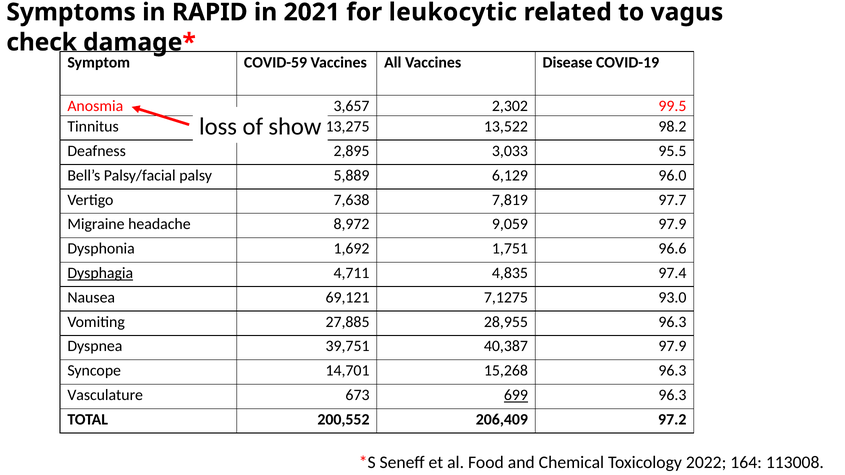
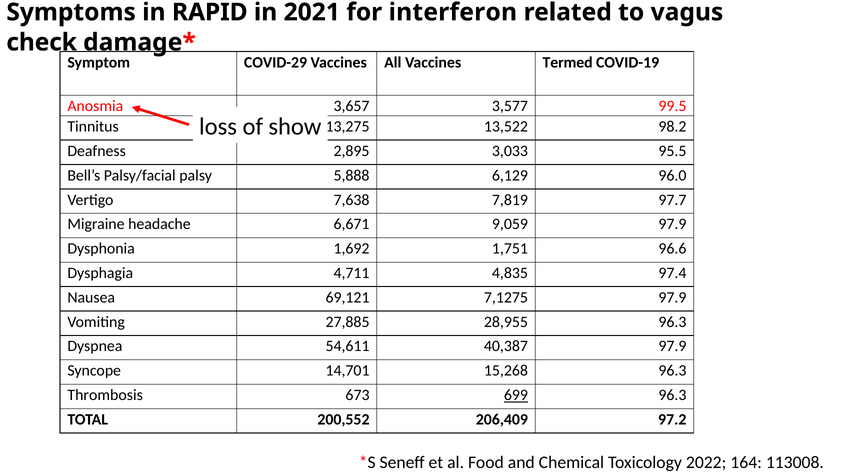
leukocytic: leukocytic -> interferon
COVID-59: COVID-59 -> COVID-29
Disease: Disease -> Termed
2,302: 2,302 -> 3,577
5,889: 5,889 -> 5,888
8,972: 8,972 -> 6,671
Dysphagia underline: present -> none
7,1275 93.0: 93.0 -> 97.9
39,751: 39,751 -> 54,611
Vasculature: Vasculature -> Thrombosis
